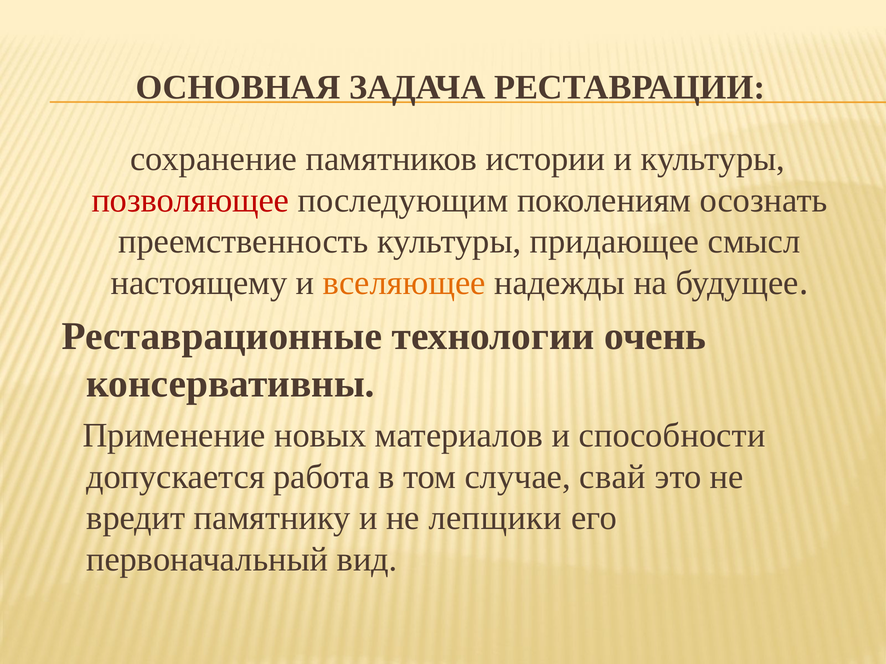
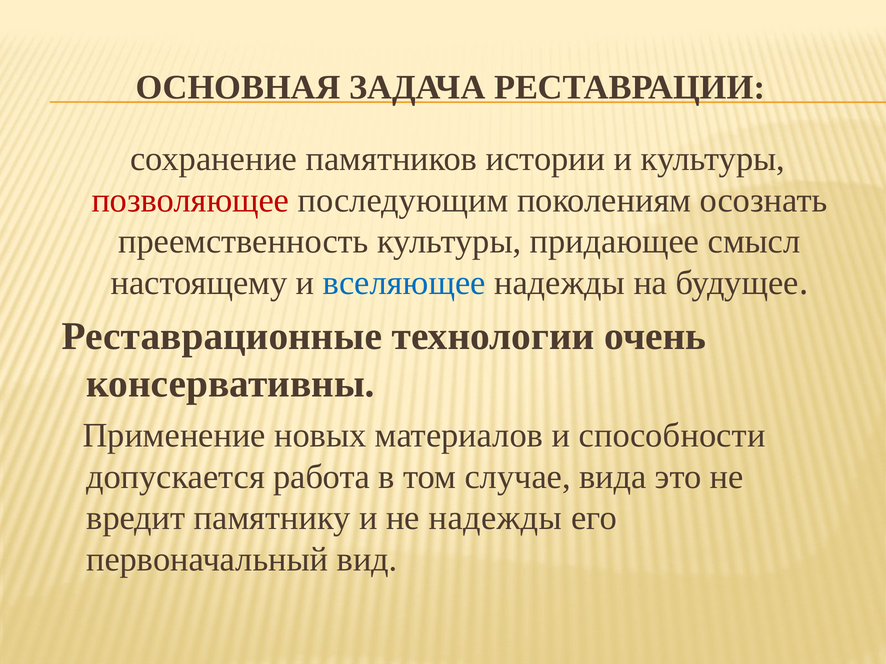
вселяющее colour: orange -> blue
свай: свай -> вида
не лепщики: лепщики -> надежды
